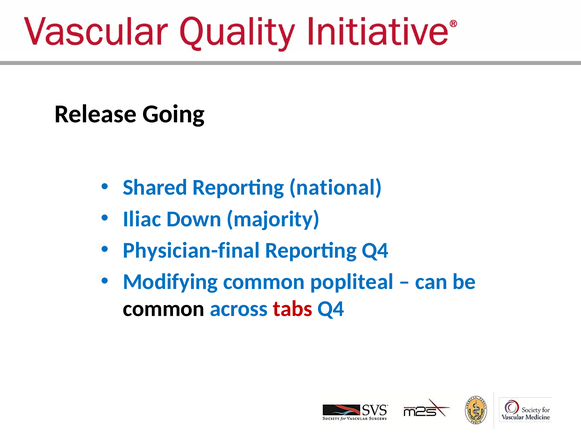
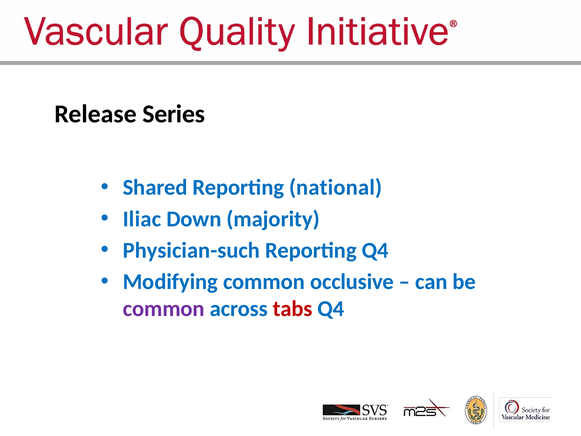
Going: Going -> Series
Physician-final: Physician-final -> Physician-such
popliteal: popliteal -> occlusive
common at (164, 309) colour: black -> purple
